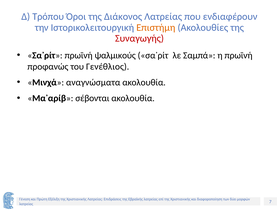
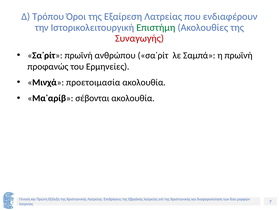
Διάκονος: Διάκονος -> Εξαίρεση
Επιστήμη colour: orange -> green
ψαλμικούς: ψαλμικούς -> ανθρώπου
Γενέθλιος: Γενέθλιος -> Ερμηνείες
αναγνώσματα: αναγνώσματα -> προετοιμασία
